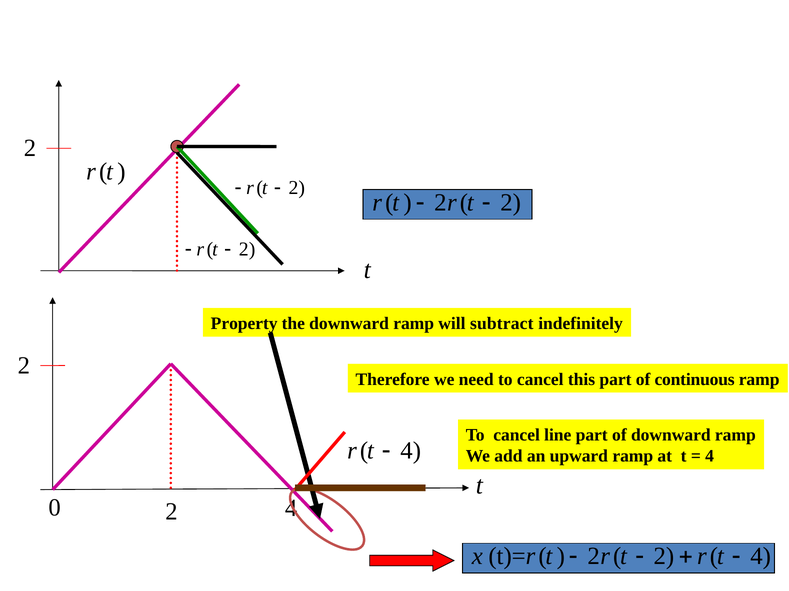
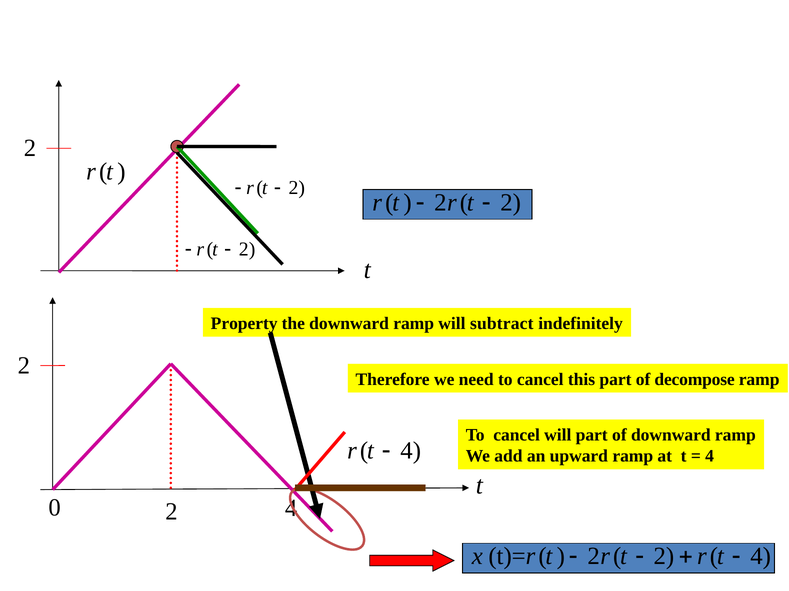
continuous: continuous -> decompose
cancel line: line -> will
